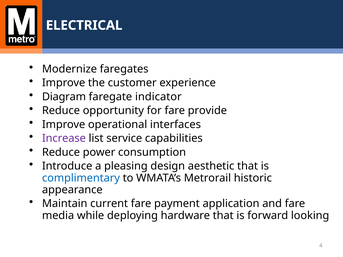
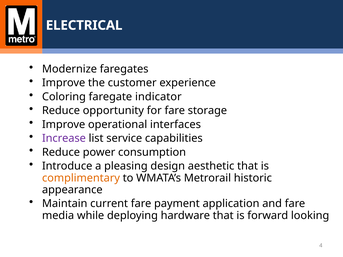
Diagram: Diagram -> Coloring
provide: provide -> storage
complimentary colour: blue -> orange
